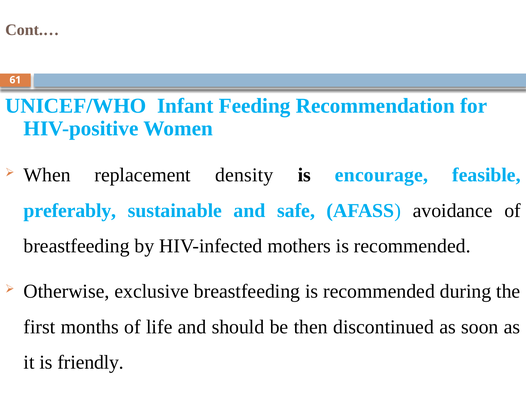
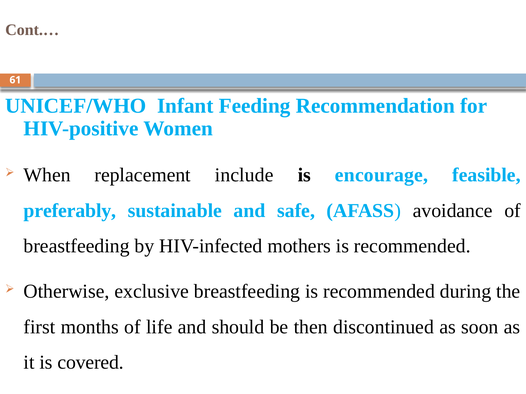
density: density -> include
friendly: friendly -> covered
